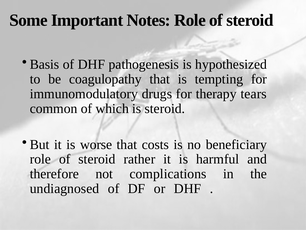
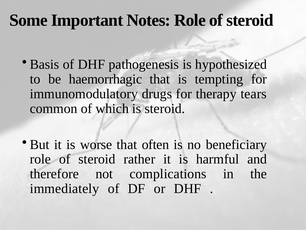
coagulopathy: coagulopathy -> haemorrhagic
costs: costs -> often
undiagnosed: undiagnosed -> immediately
